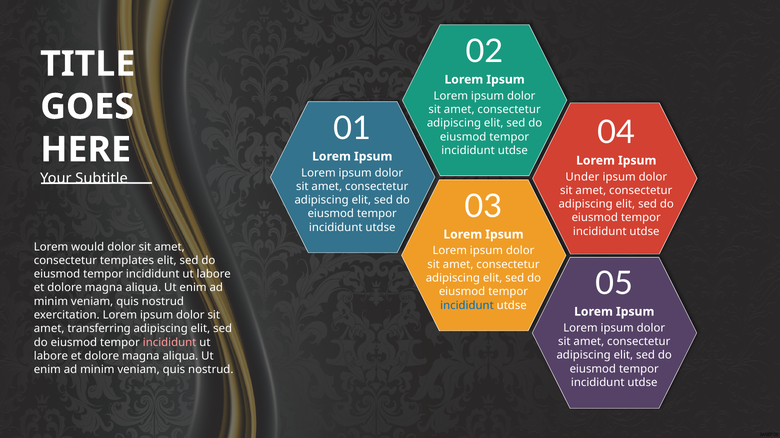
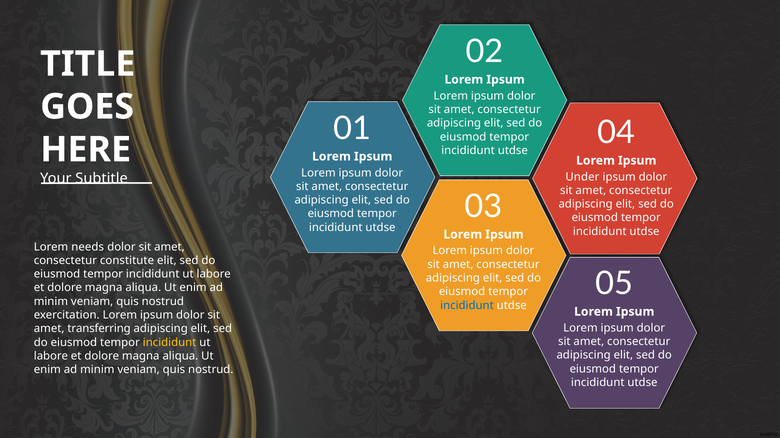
would: would -> needs
templates: templates -> constitute
incididunt at (170, 343) colour: pink -> yellow
